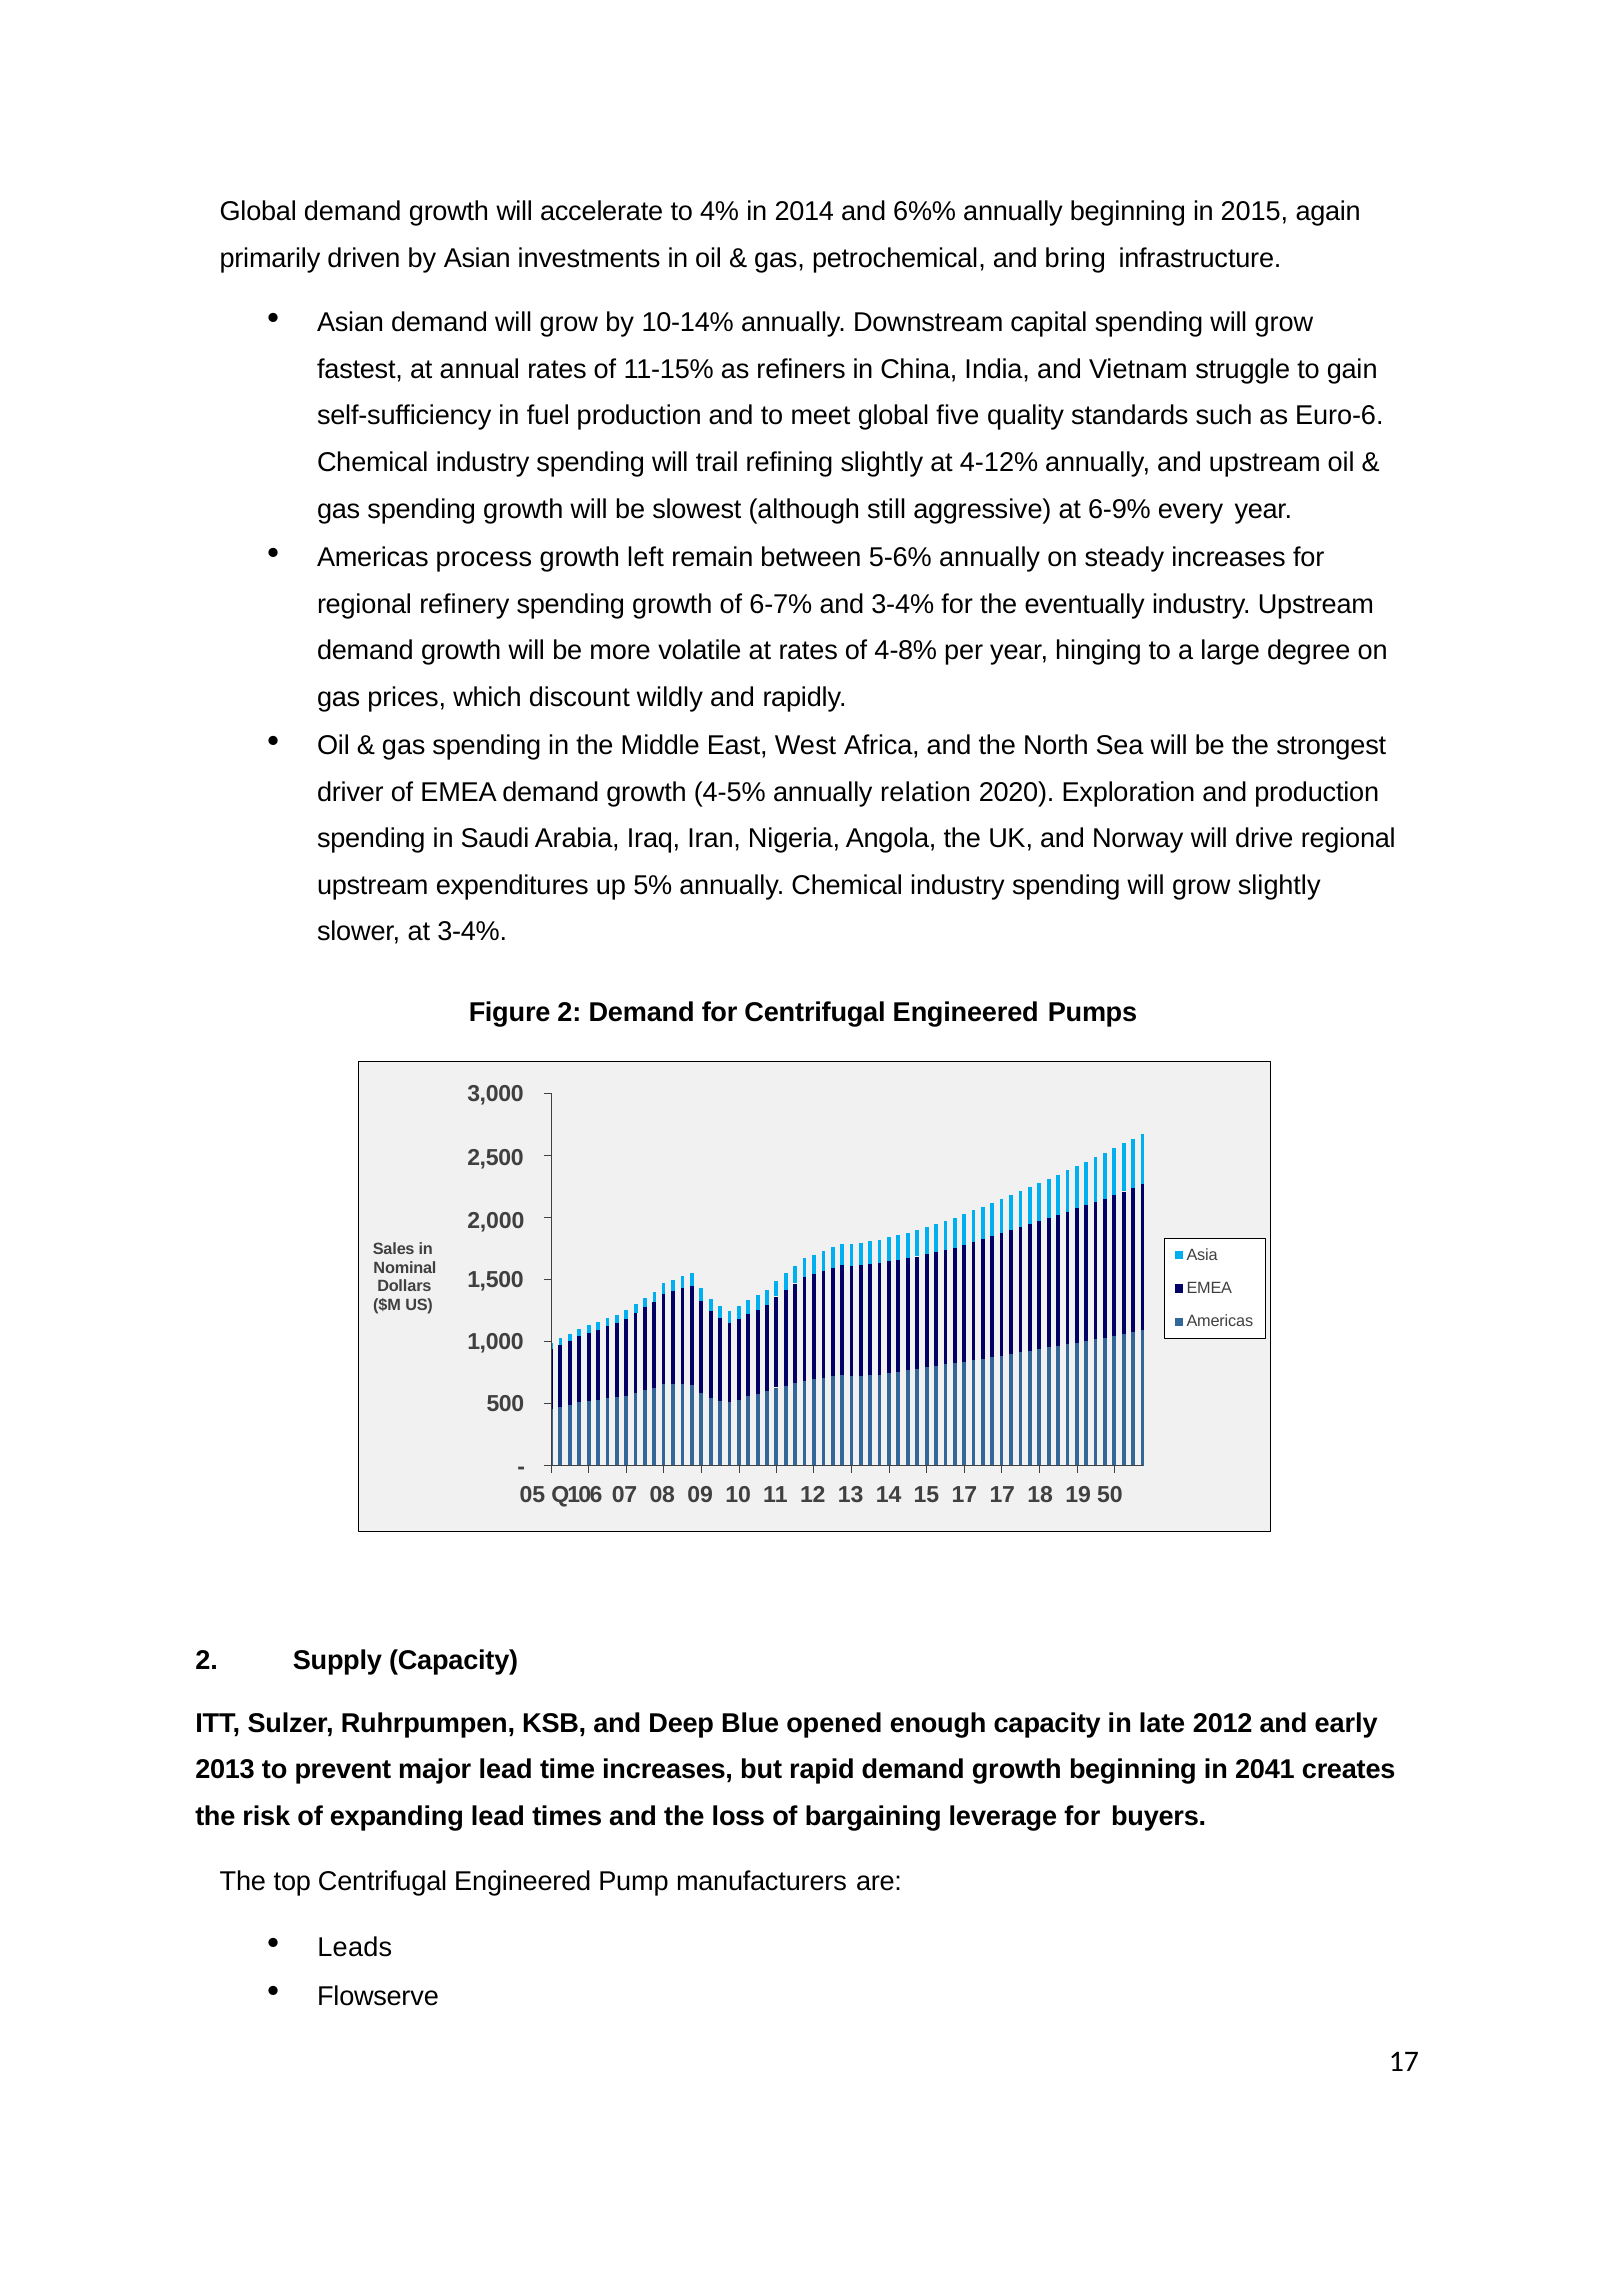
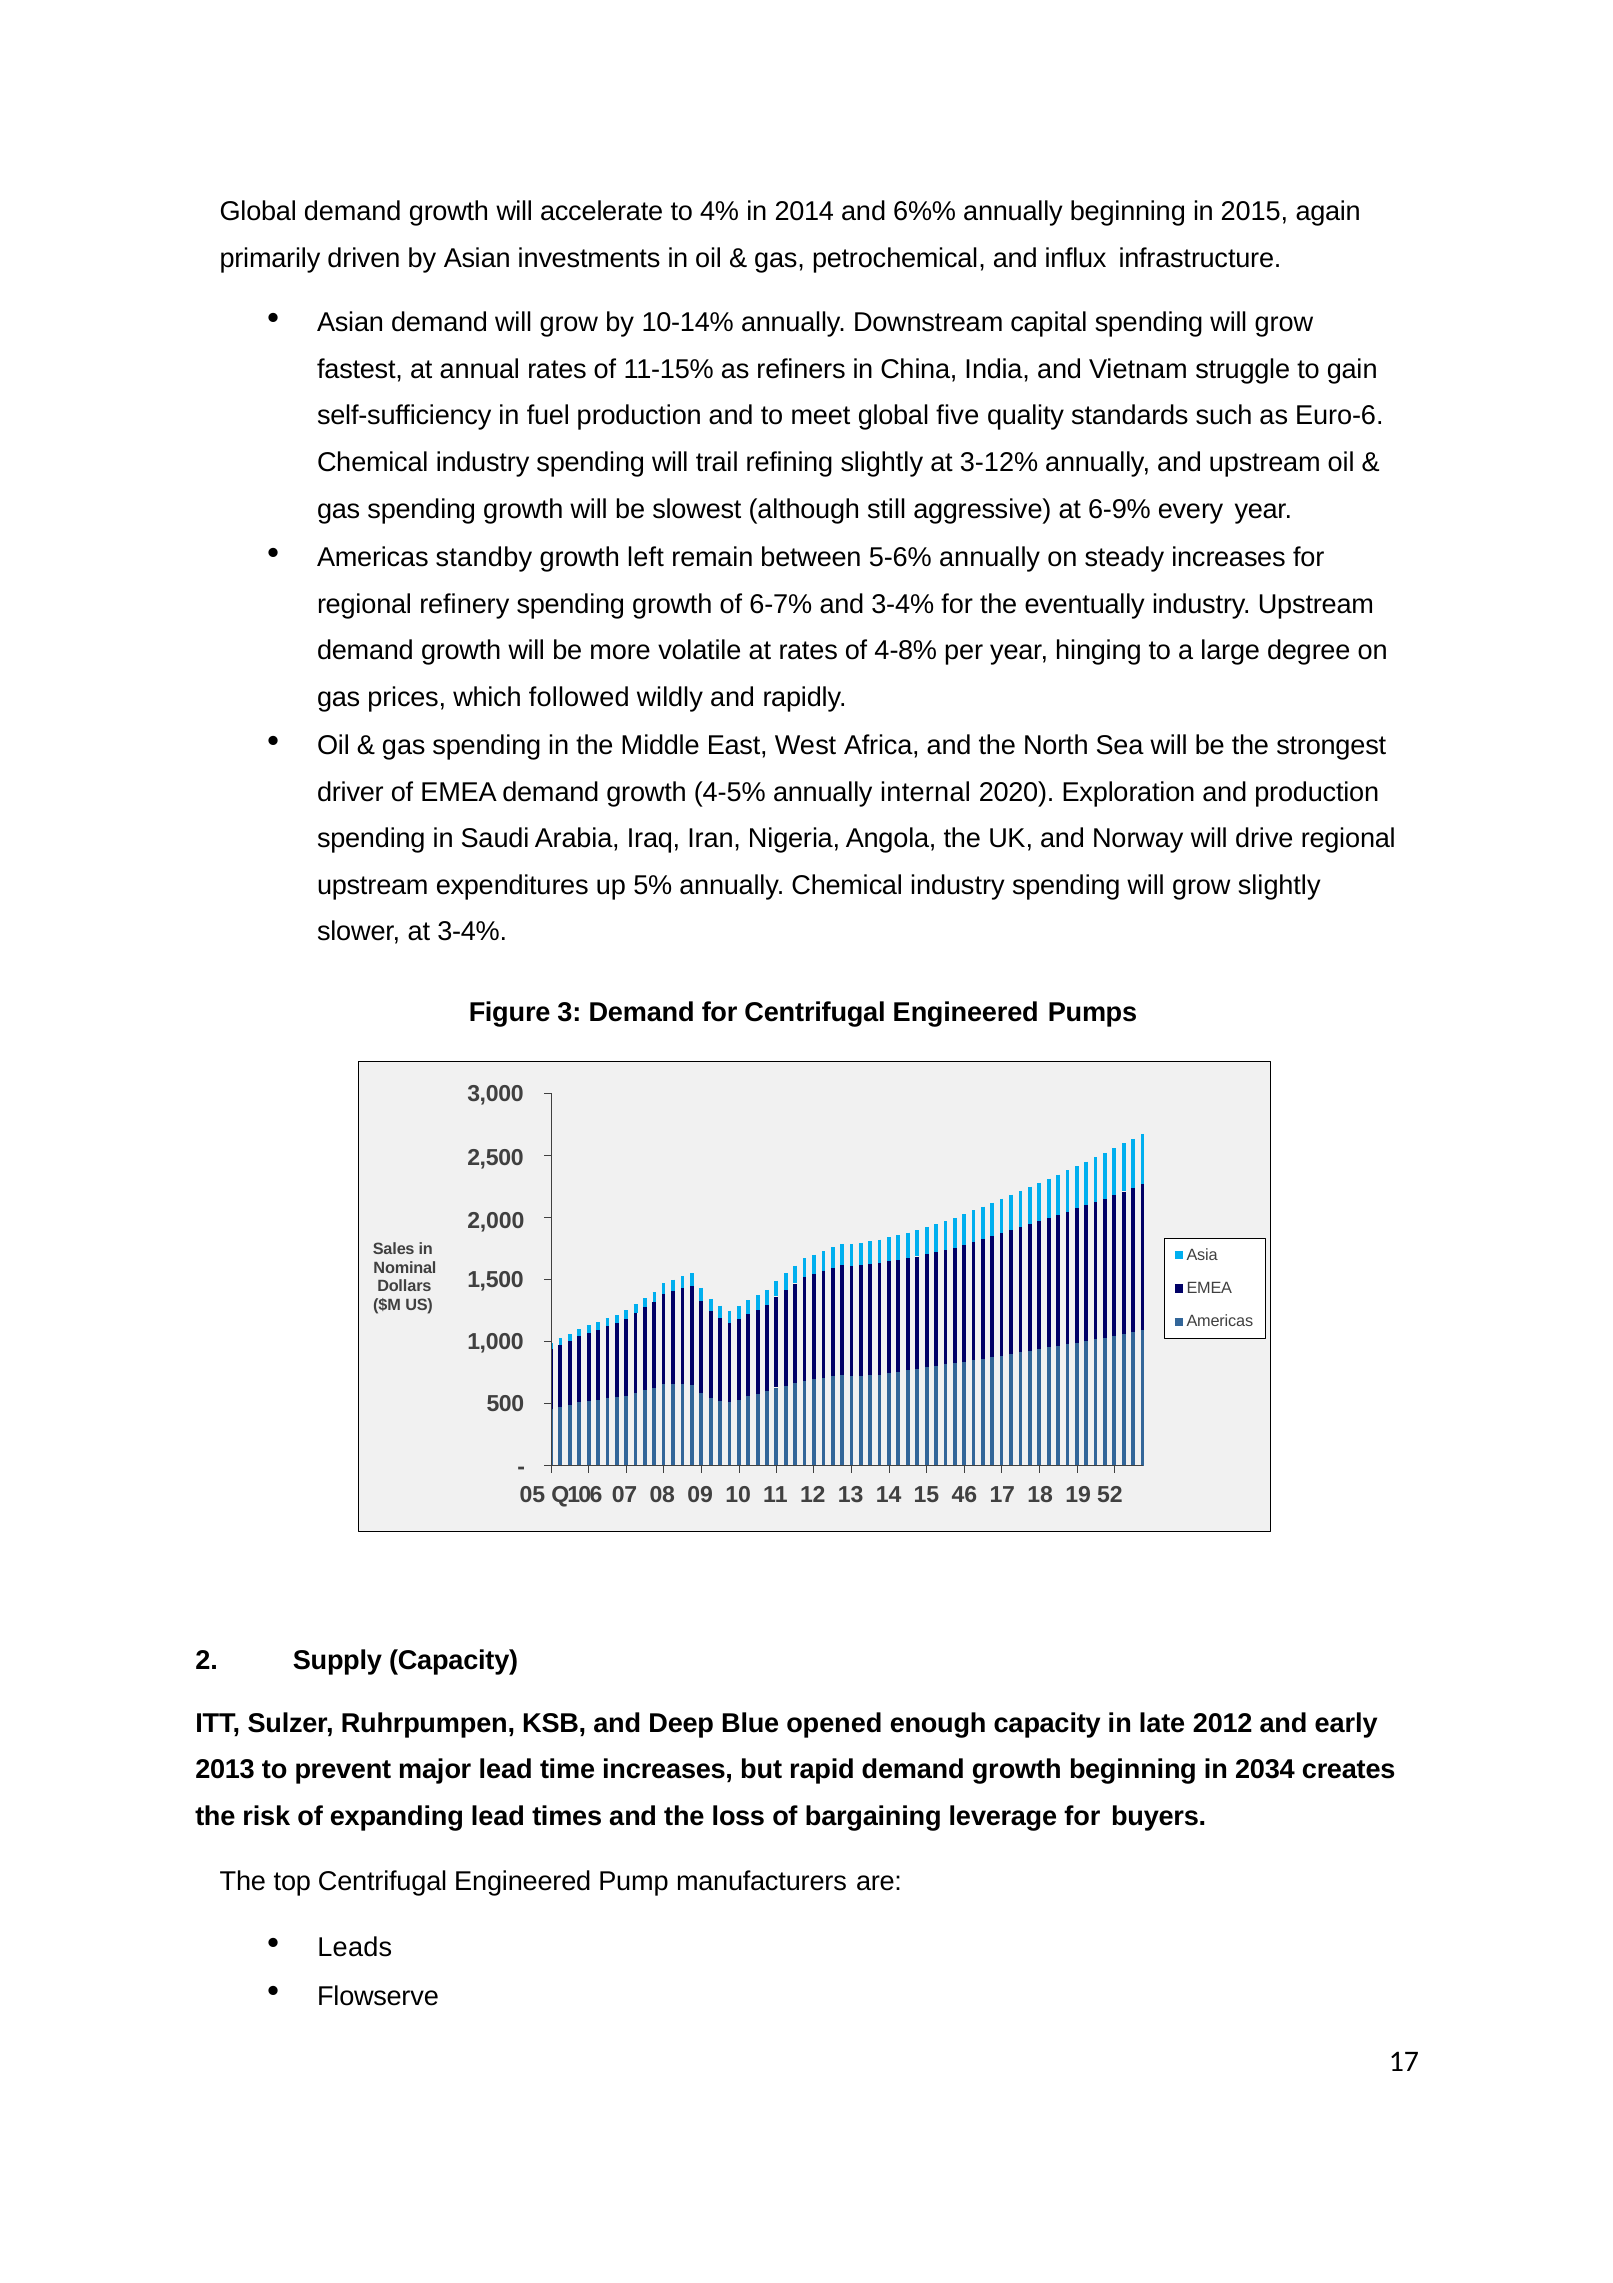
bring: bring -> influx
4-12%: 4-12% -> 3-12%
process: process -> standby
discount: discount -> followed
relation: relation -> internal
Figure 2: 2 -> 3
15 17: 17 -> 46
50: 50 -> 52
2041: 2041 -> 2034
